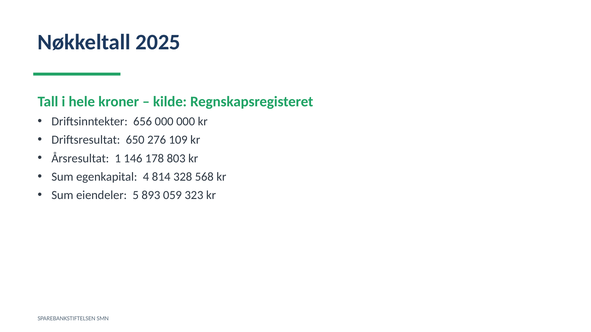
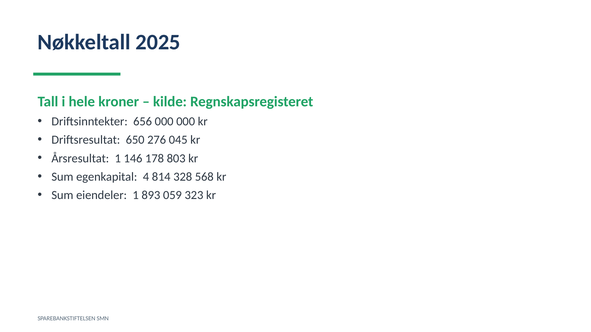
109: 109 -> 045
eiendeler 5: 5 -> 1
